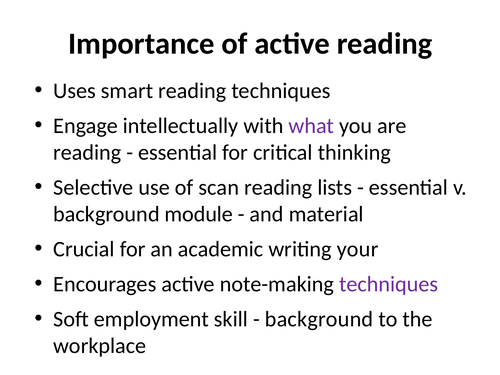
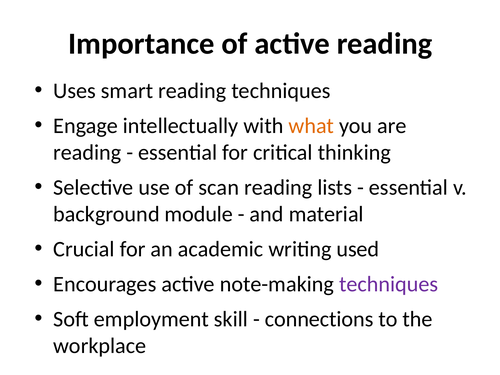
what colour: purple -> orange
your: your -> used
background at (319, 319): background -> connections
